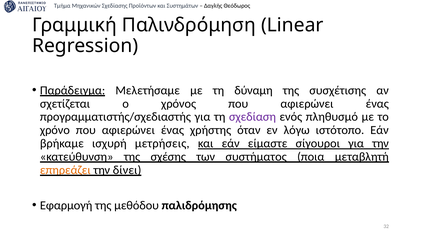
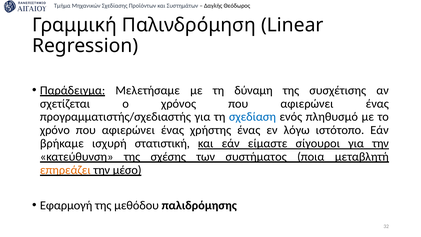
σχεδίαση colour: purple -> blue
χρήστης όταν: όταν -> ένας
μετρήσεις: μετρήσεις -> στατιστική
δίνει: δίνει -> μέσο
